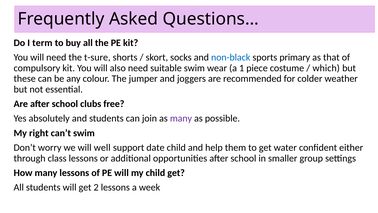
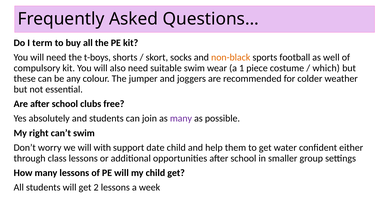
t-sure: t-sure -> t-boys
non-black colour: blue -> orange
primary: primary -> football
that: that -> well
well: well -> with
